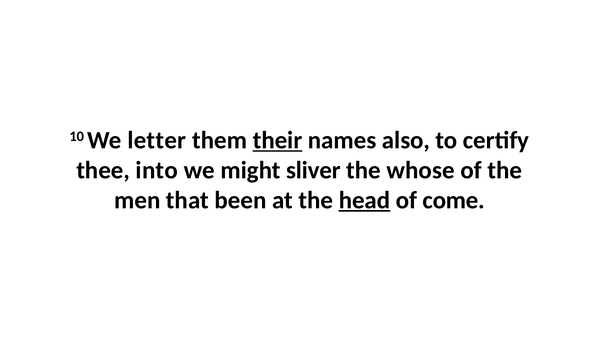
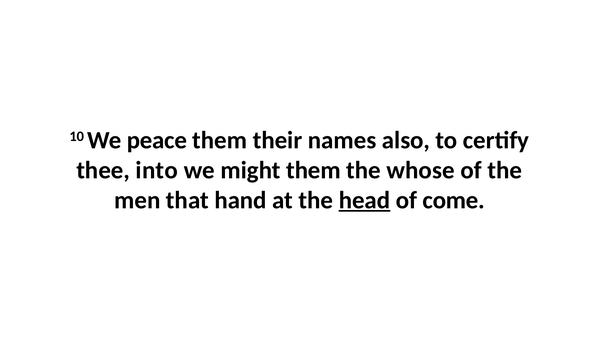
letter: letter -> peace
their underline: present -> none
might sliver: sliver -> them
been: been -> hand
